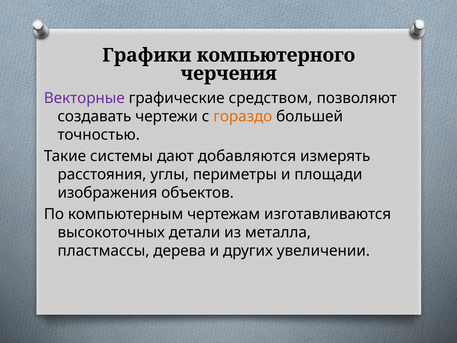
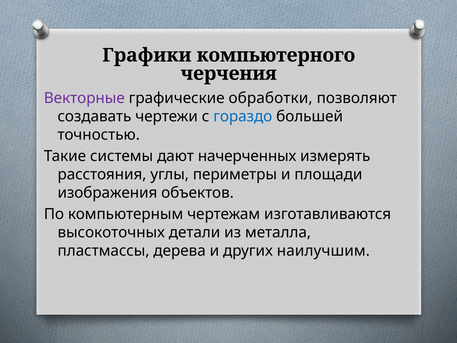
средством: средством -> обработки
гораздо colour: orange -> blue
добавляются: добавляются -> начерченных
увеличении: увеличении -> наилучшим
